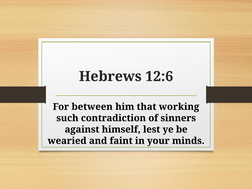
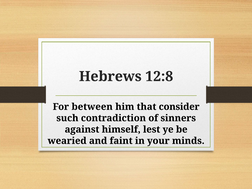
12:6: 12:6 -> 12:8
working: working -> consider
